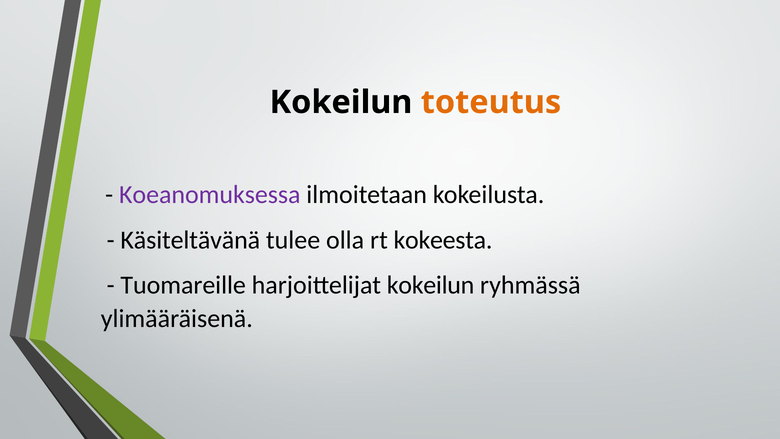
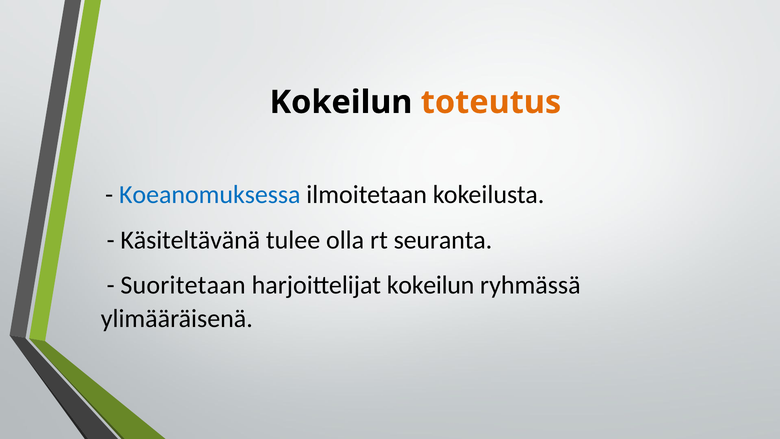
Koeanomuksessa colour: purple -> blue
kokeesta: kokeesta -> seuranta
Tuomareille: Tuomareille -> Suoritetaan
